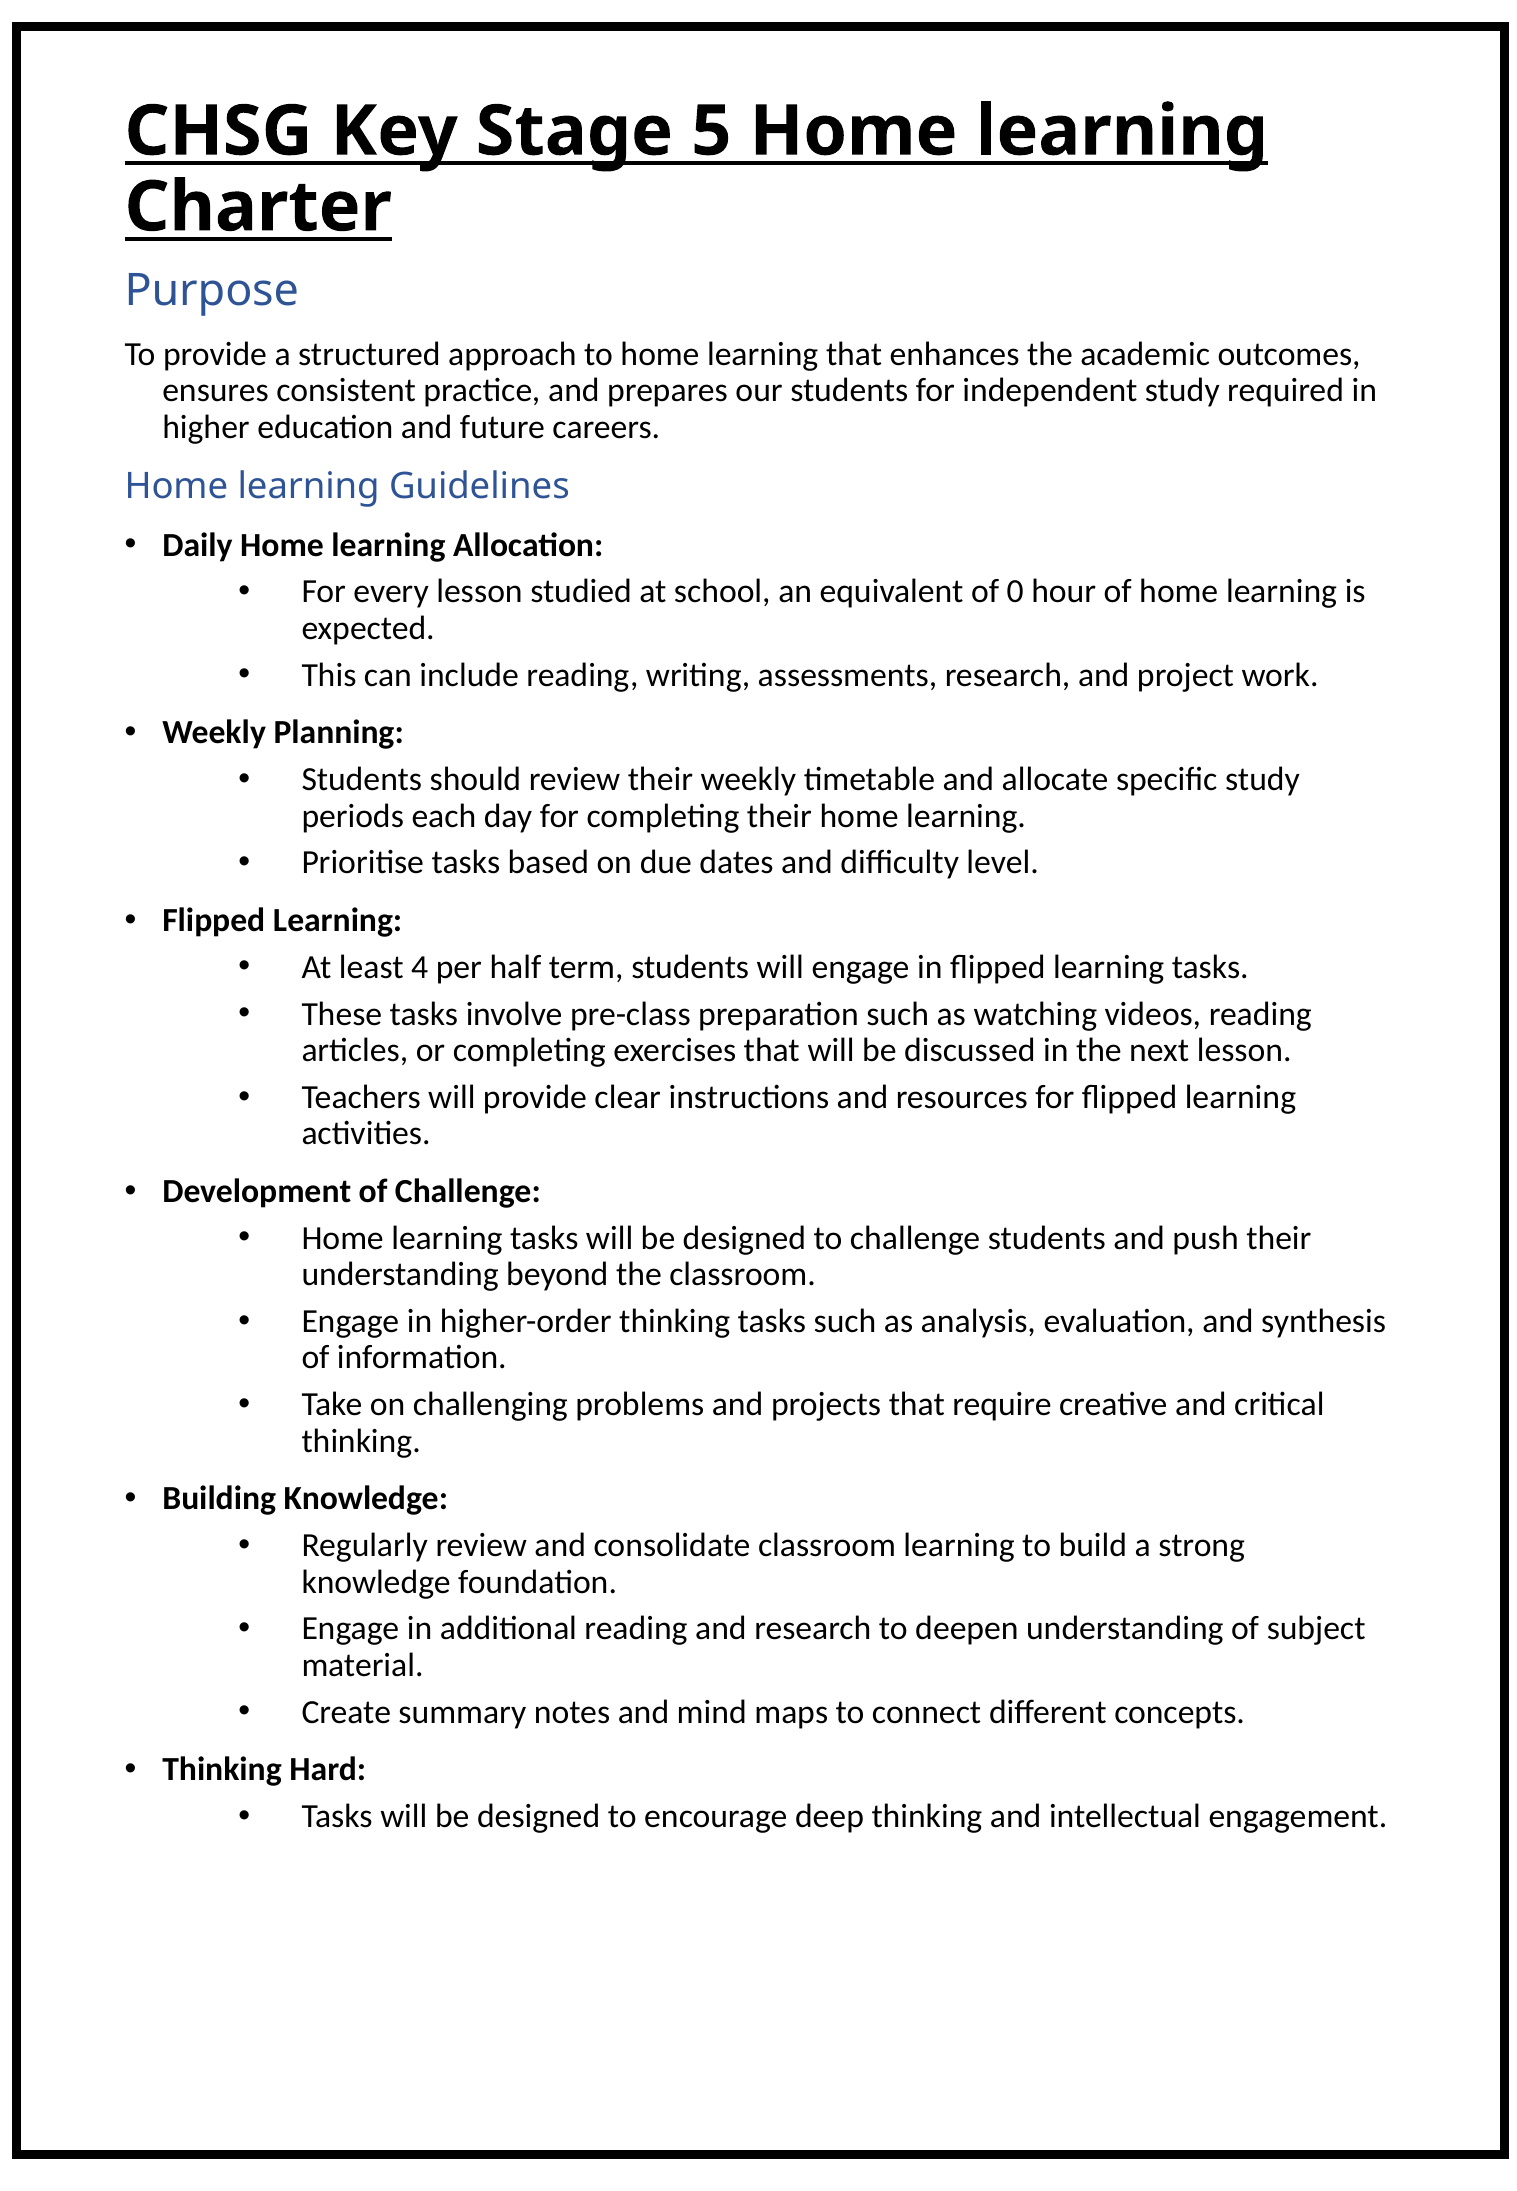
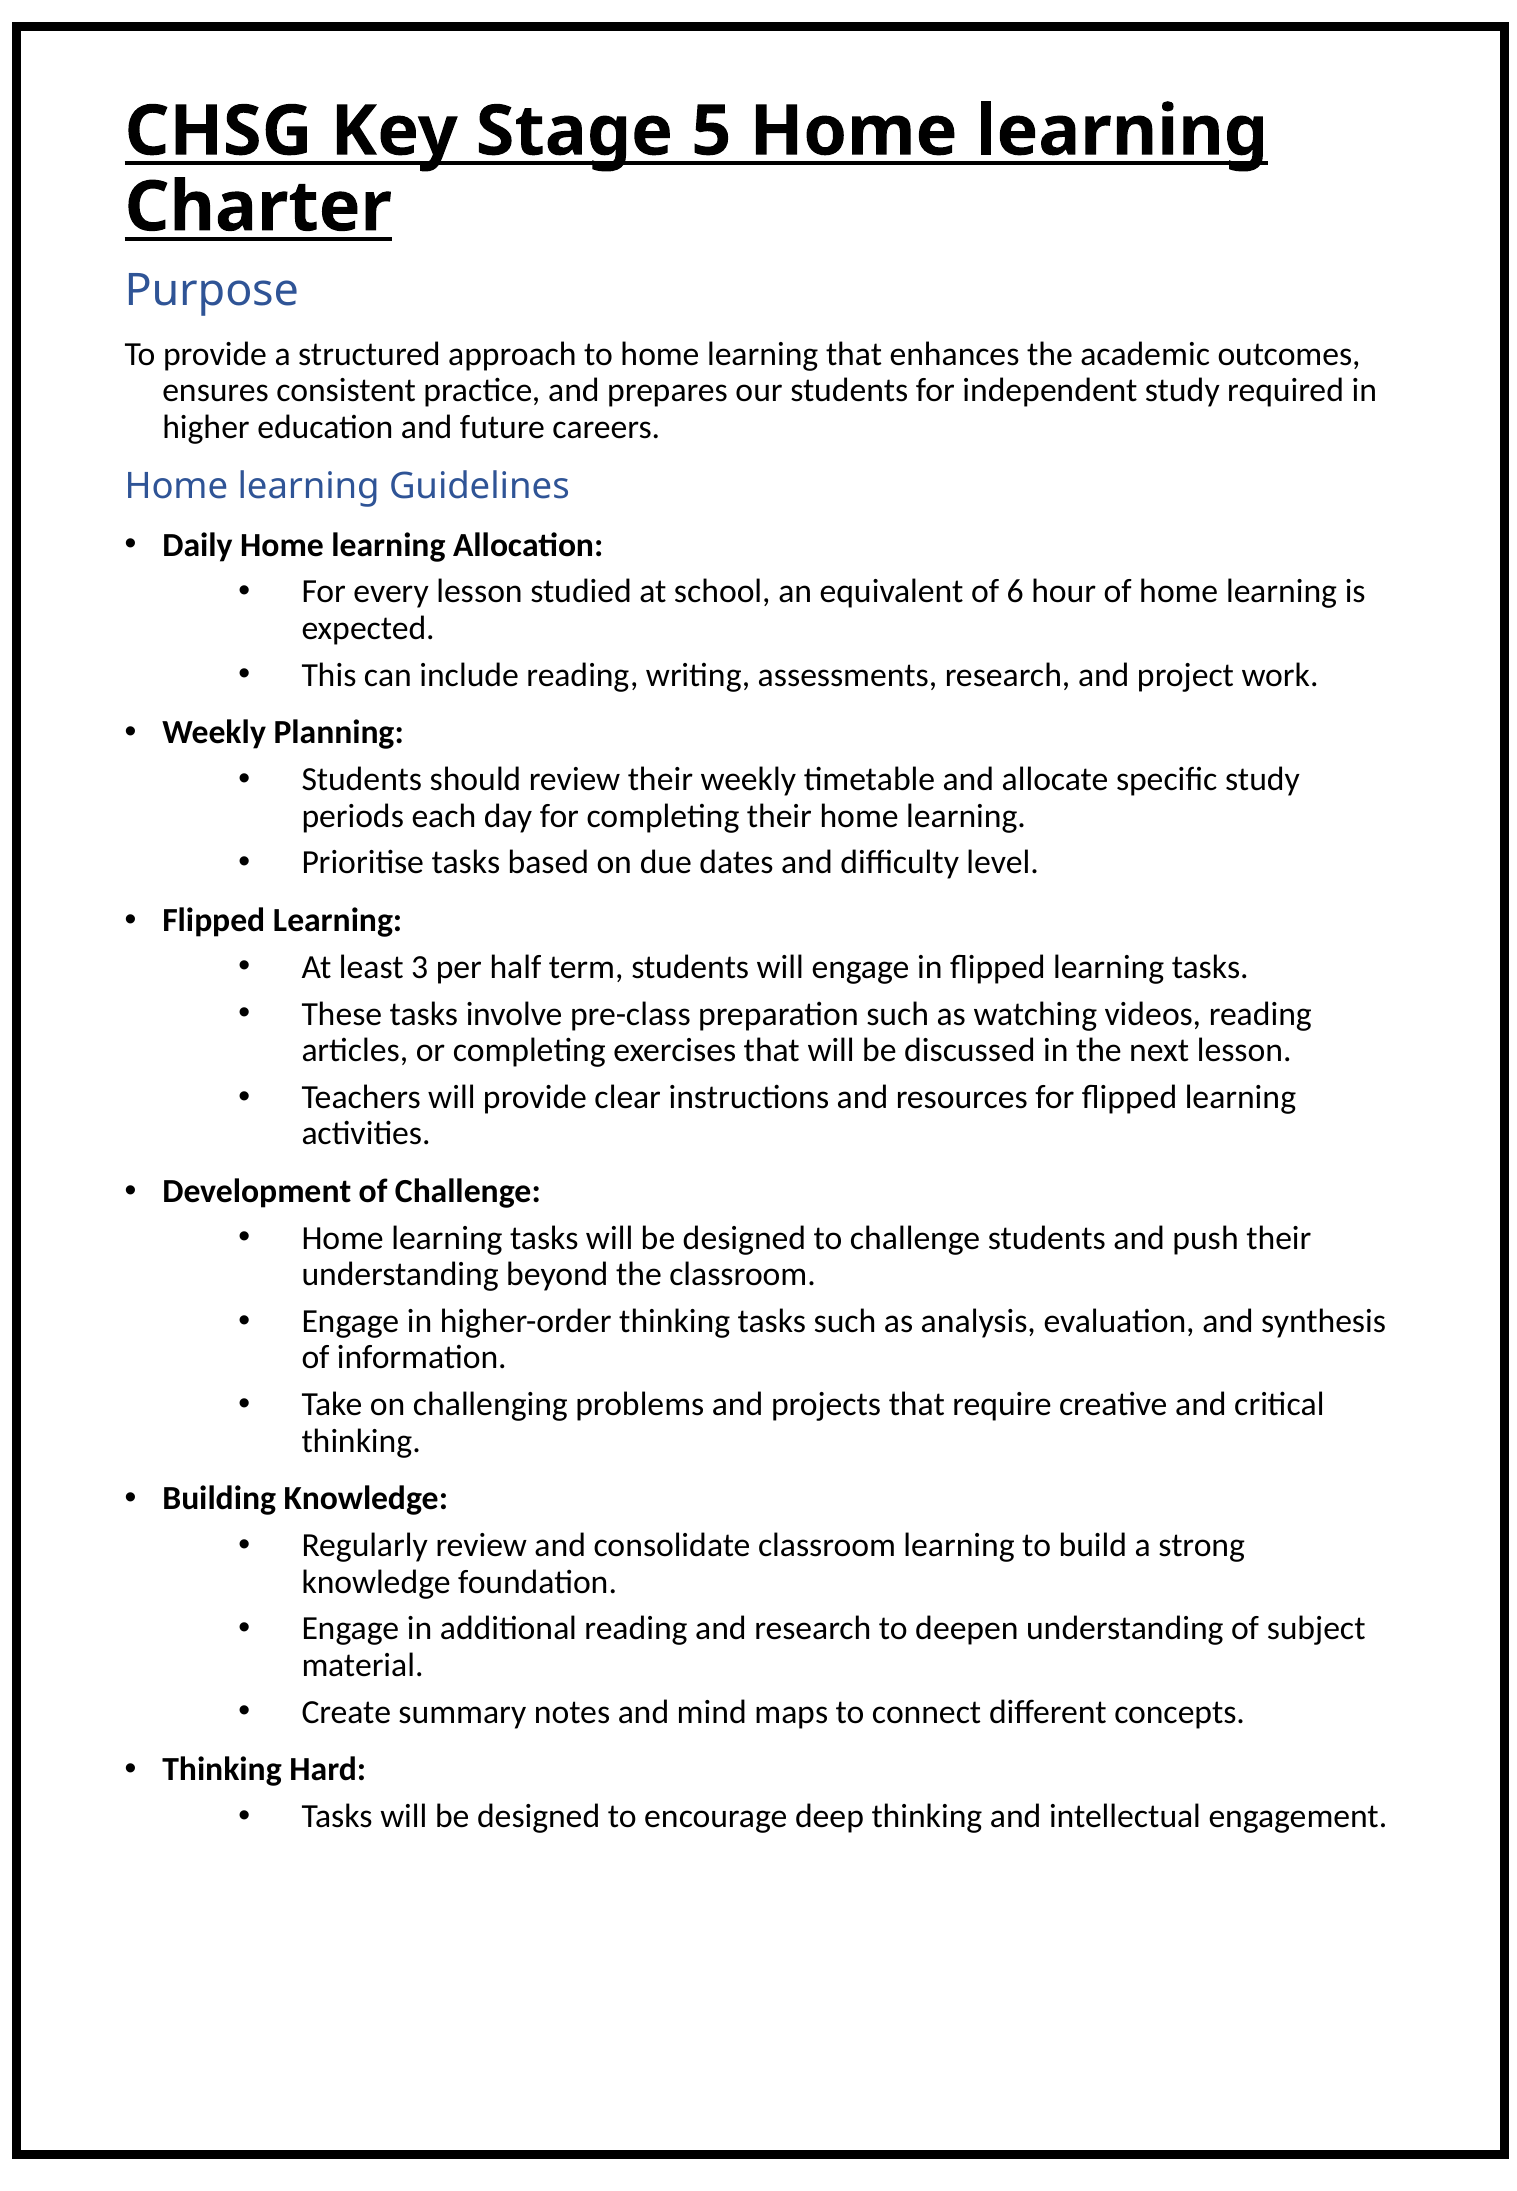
0: 0 -> 6
4: 4 -> 3
